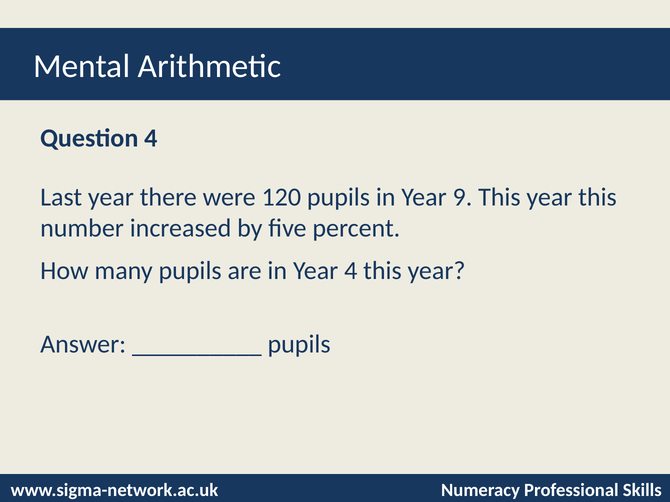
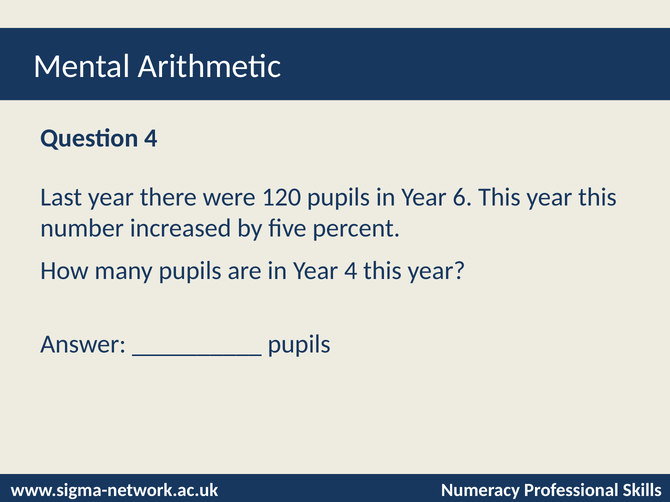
9: 9 -> 6
